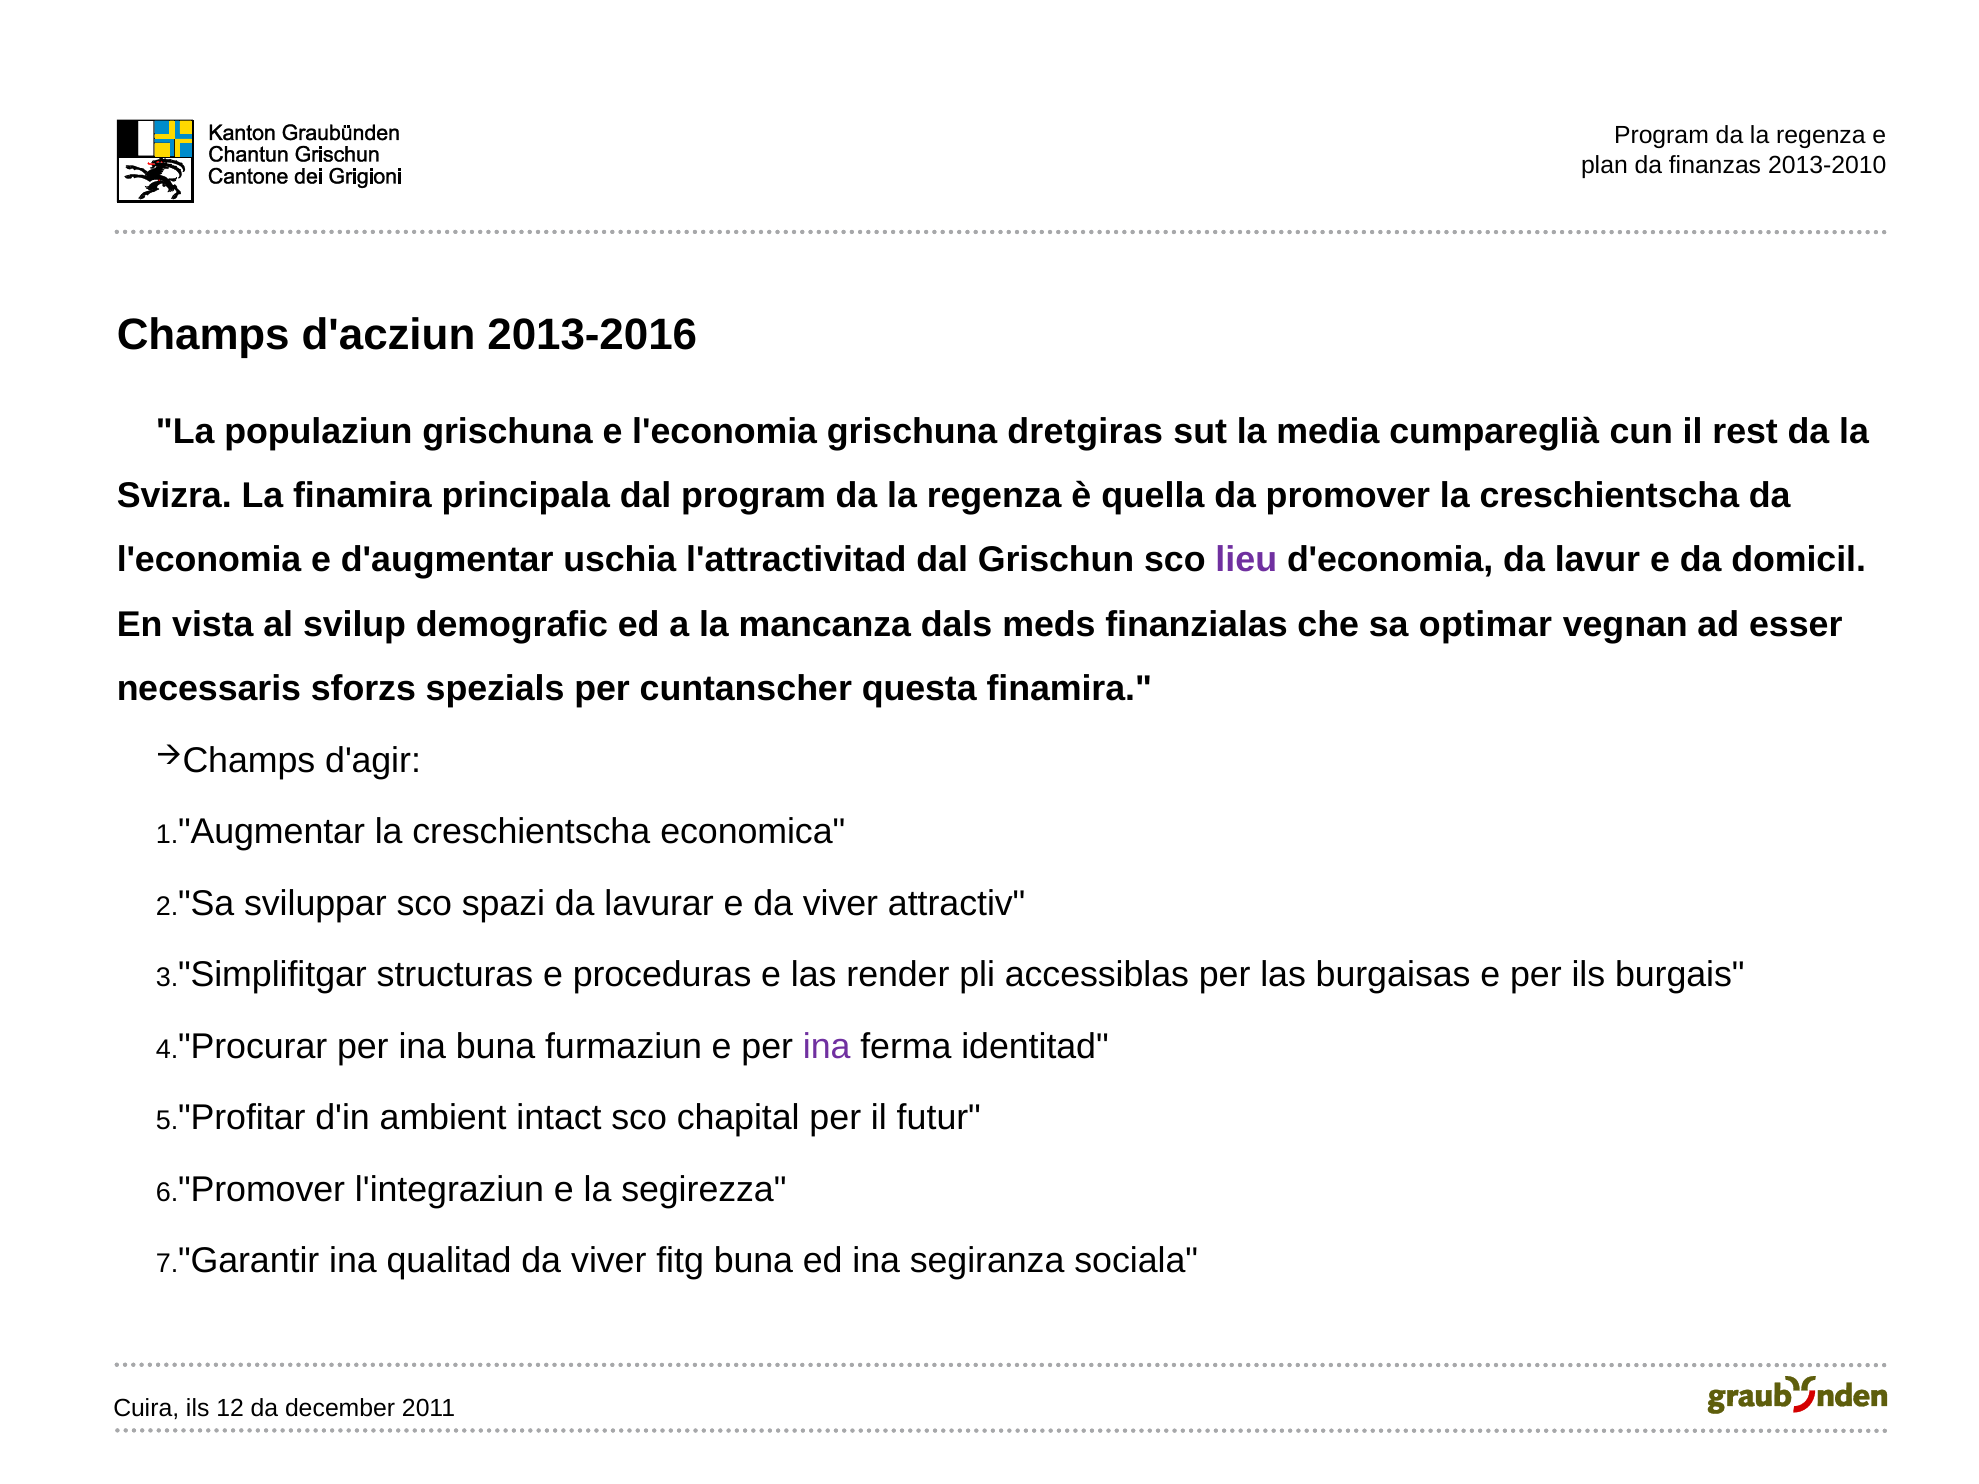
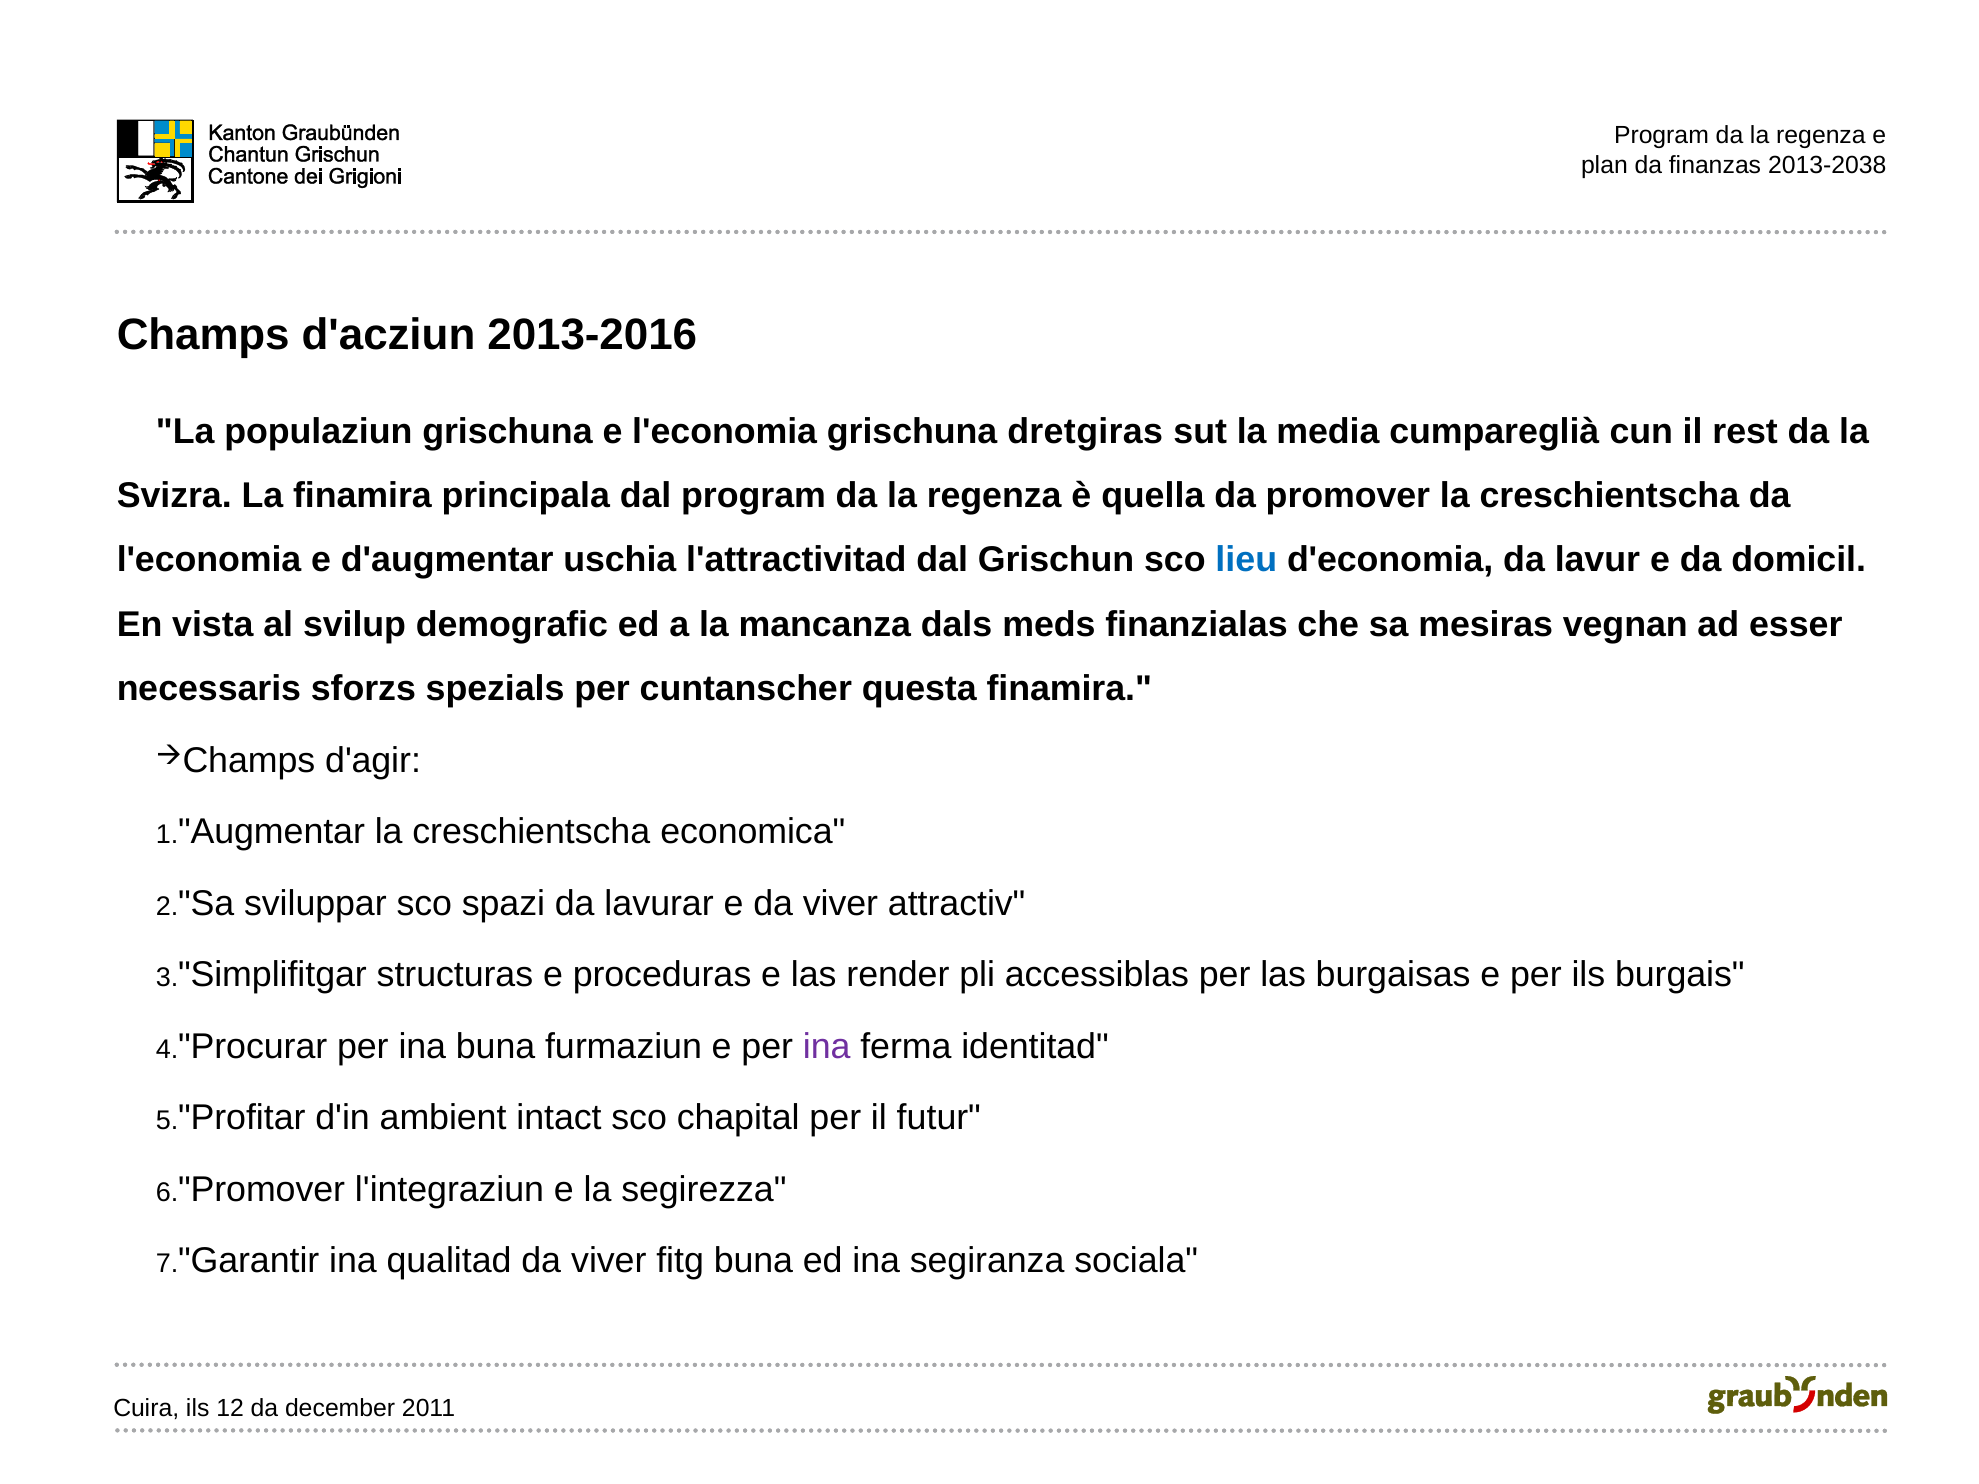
2013-2010: 2013-2010 -> 2013-2038
lieu colour: purple -> blue
optimar: optimar -> mesiras
